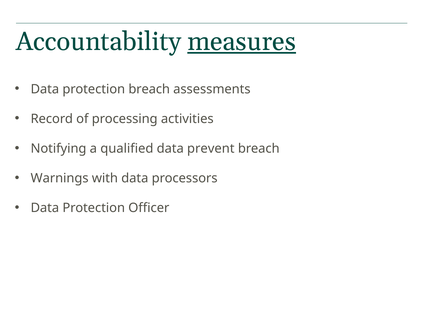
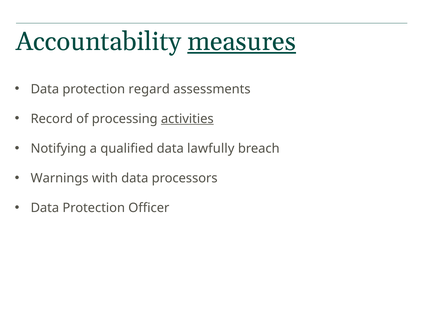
protection breach: breach -> regard
activities underline: none -> present
prevent: prevent -> lawfully
